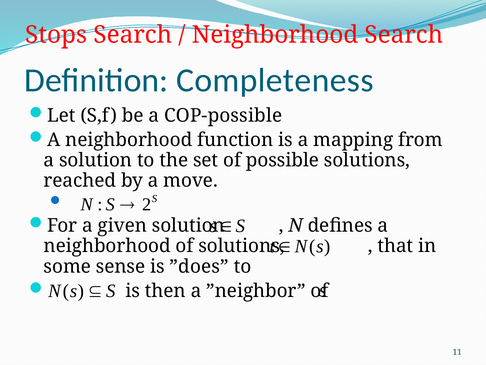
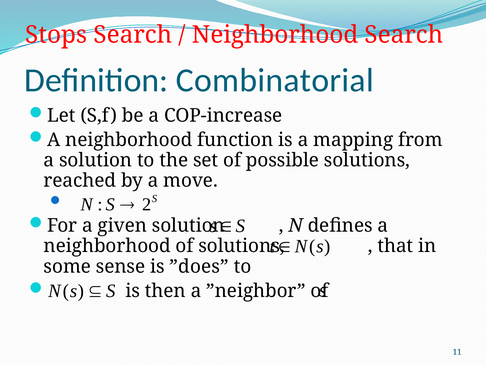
Completeness: Completeness -> Combinatorial
COP-possible: COP-possible -> COP-increase
